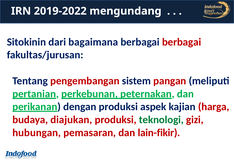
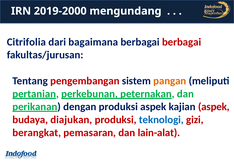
2019-2022: 2019-2022 -> 2019-2000
Sitokinin: Sitokinin -> Citrifolia
pangan colour: red -> orange
kajian harga: harga -> aspek
teknologi colour: green -> blue
hubungan: hubungan -> berangkat
lain-fikir: lain-fikir -> lain-alat
